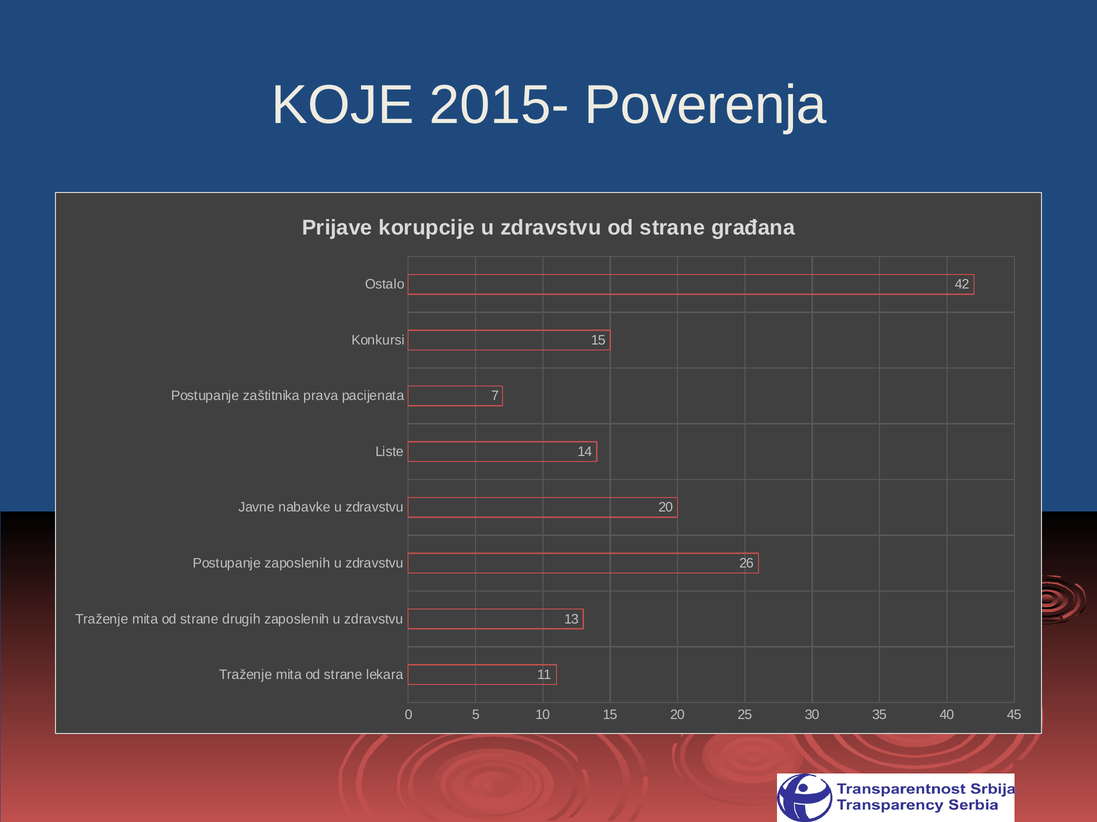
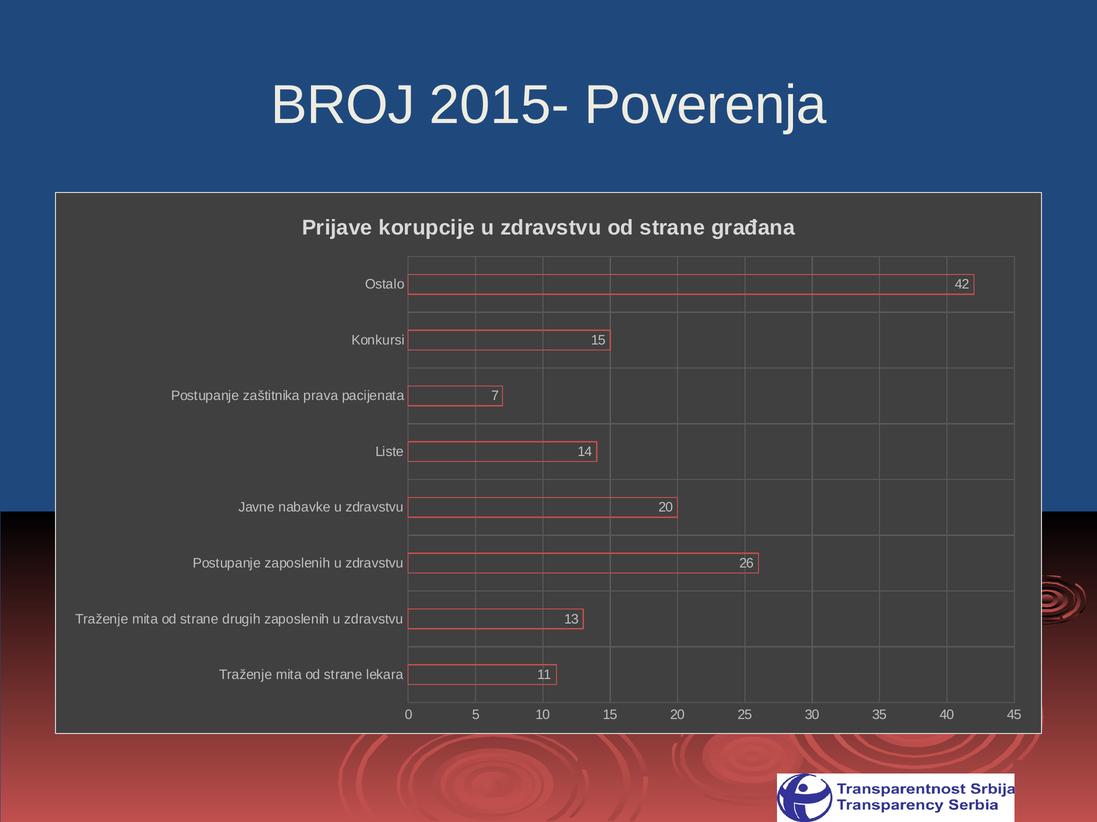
KOJE: KOJE -> BROJ
